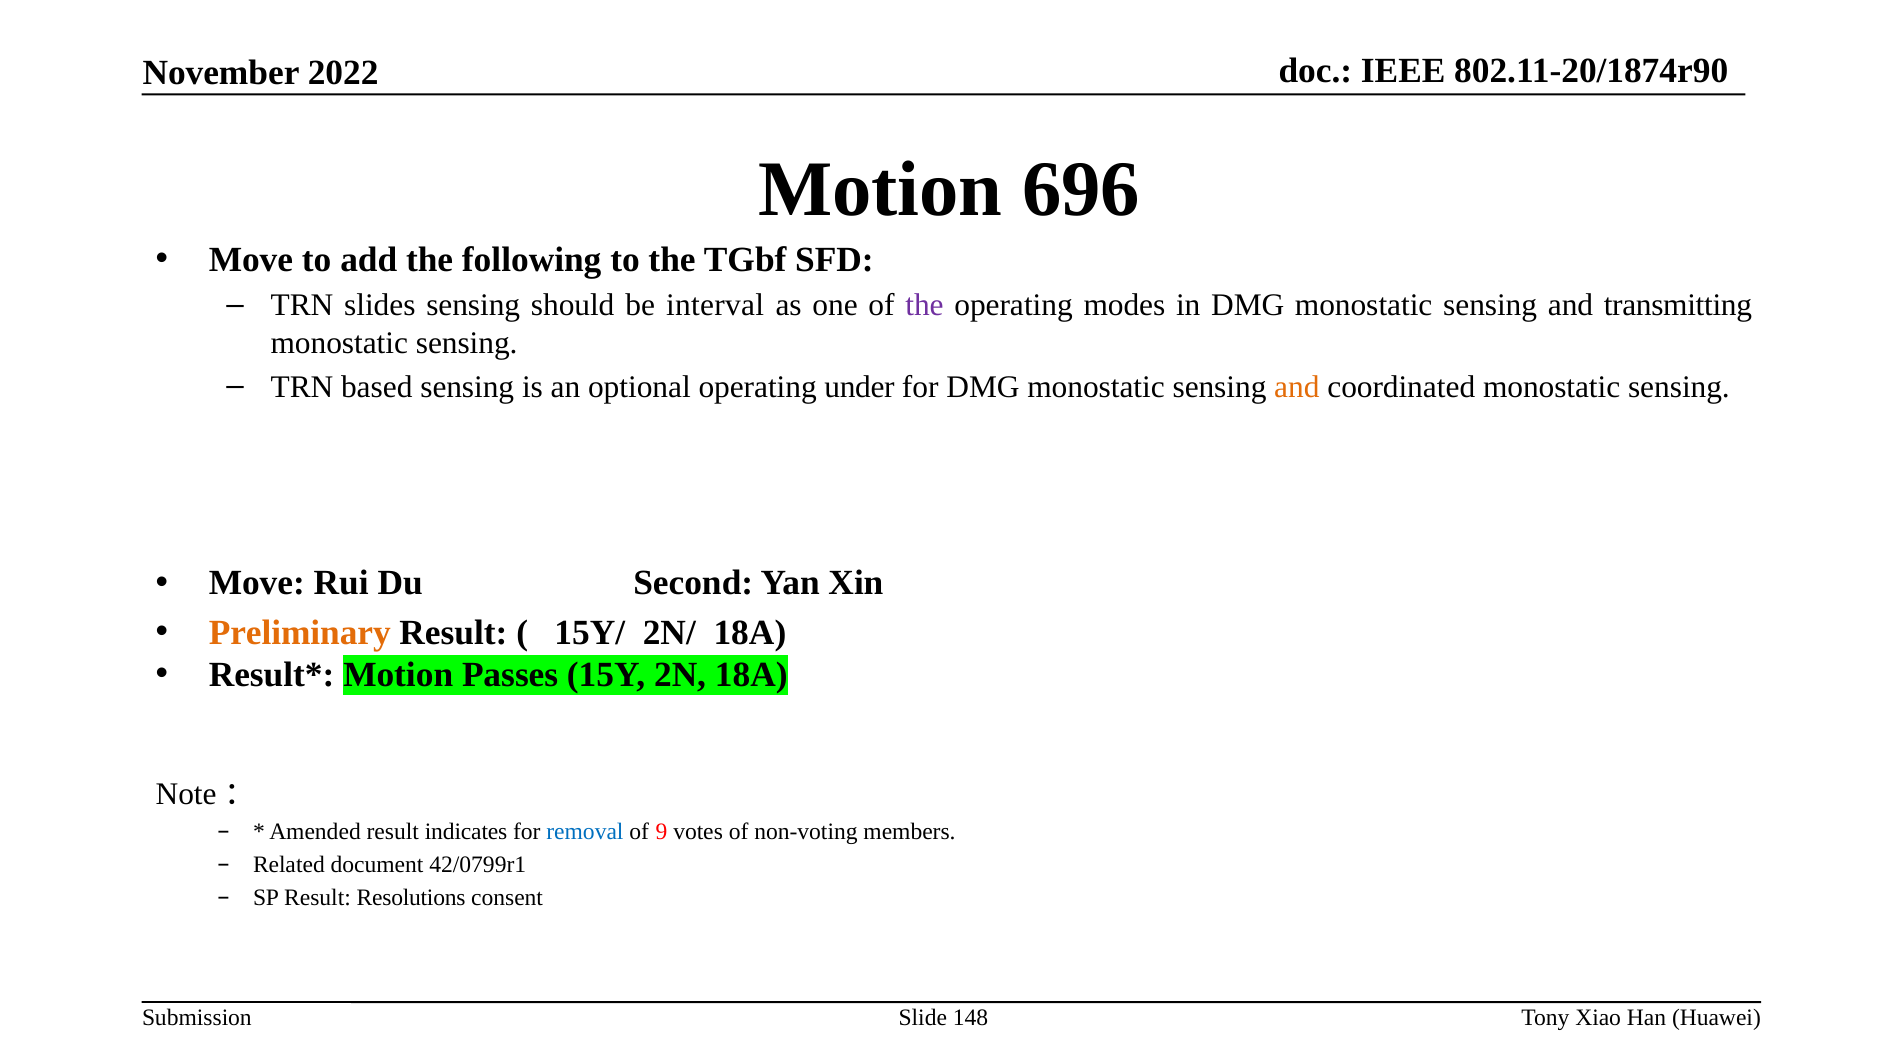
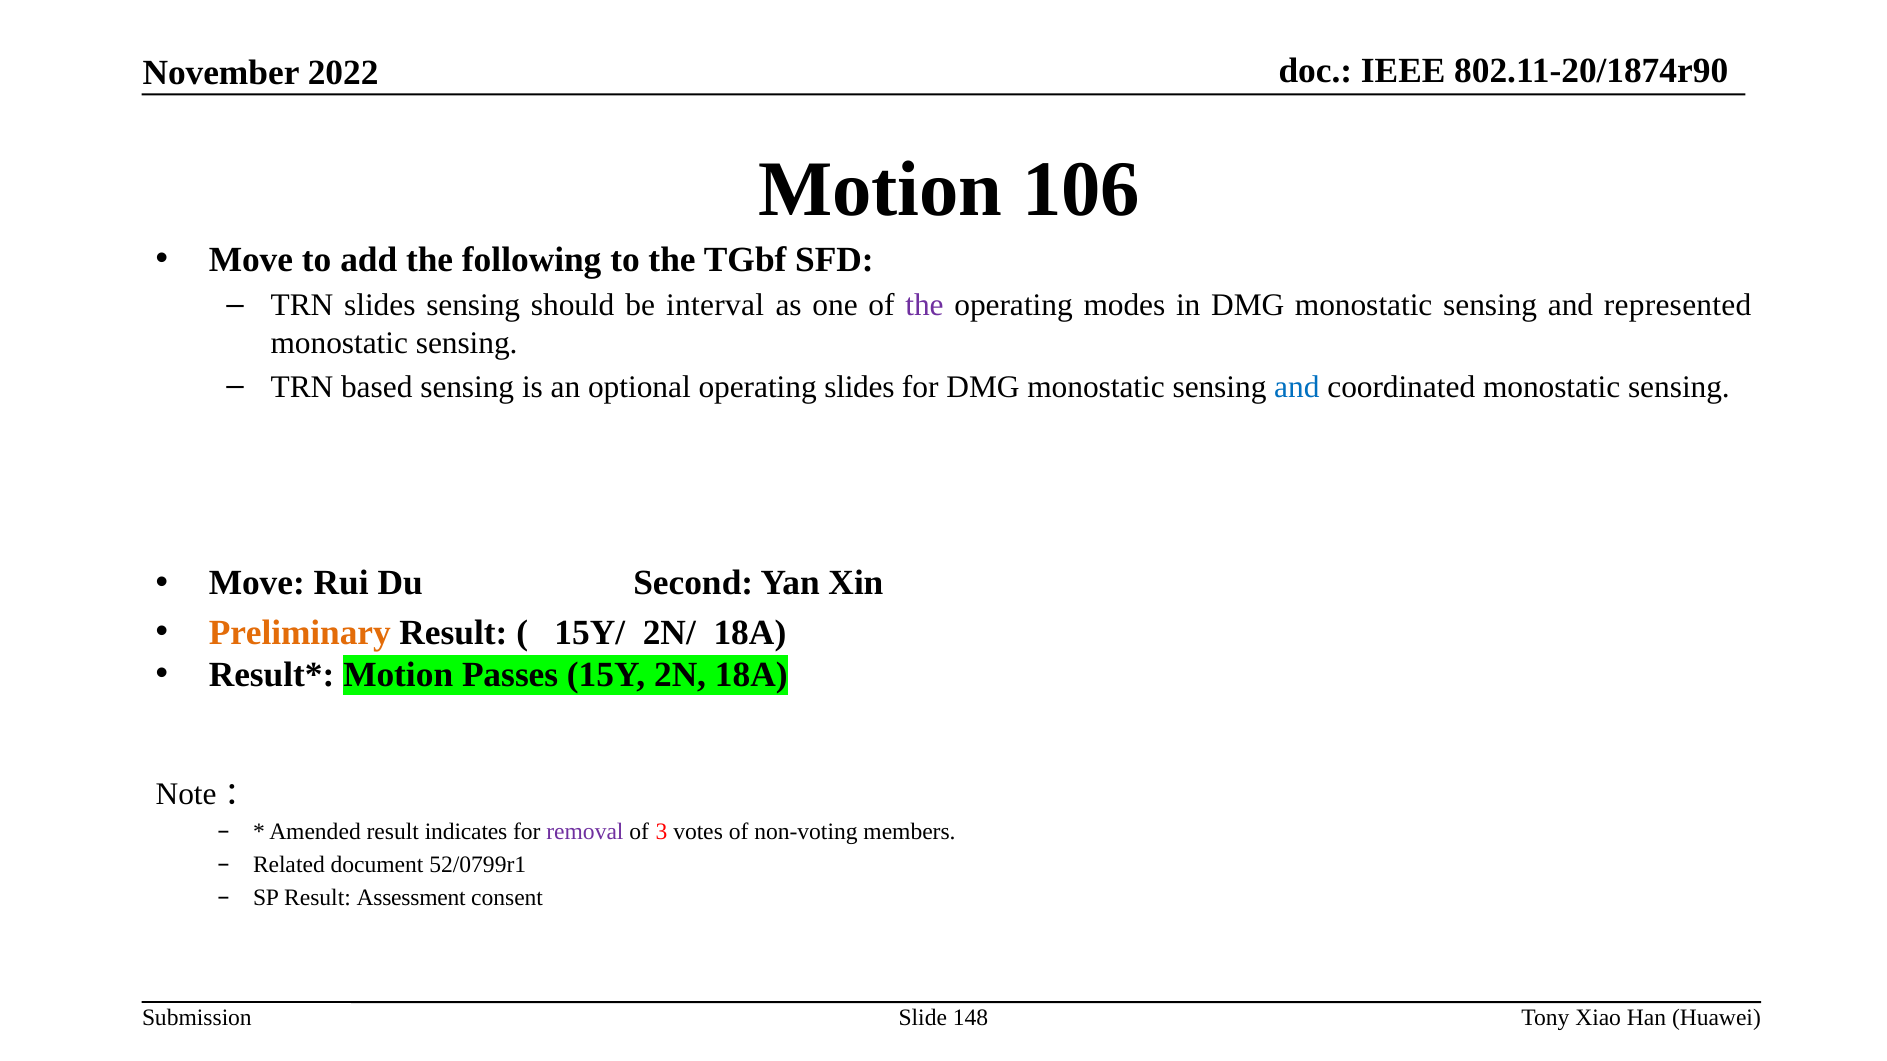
696: 696 -> 106
transmitting: transmitting -> represented
operating under: under -> slides
and at (1297, 387) colour: orange -> blue
removal colour: blue -> purple
9: 9 -> 3
42/0799r1: 42/0799r1 -> 52/0799r1
Resolutions: Resolutions -> Assessment
